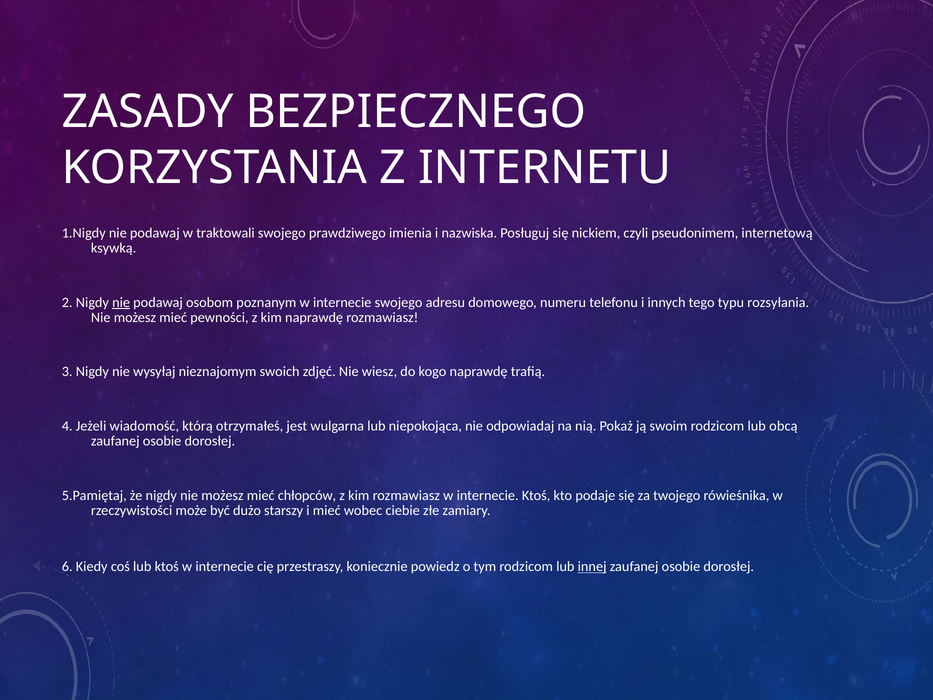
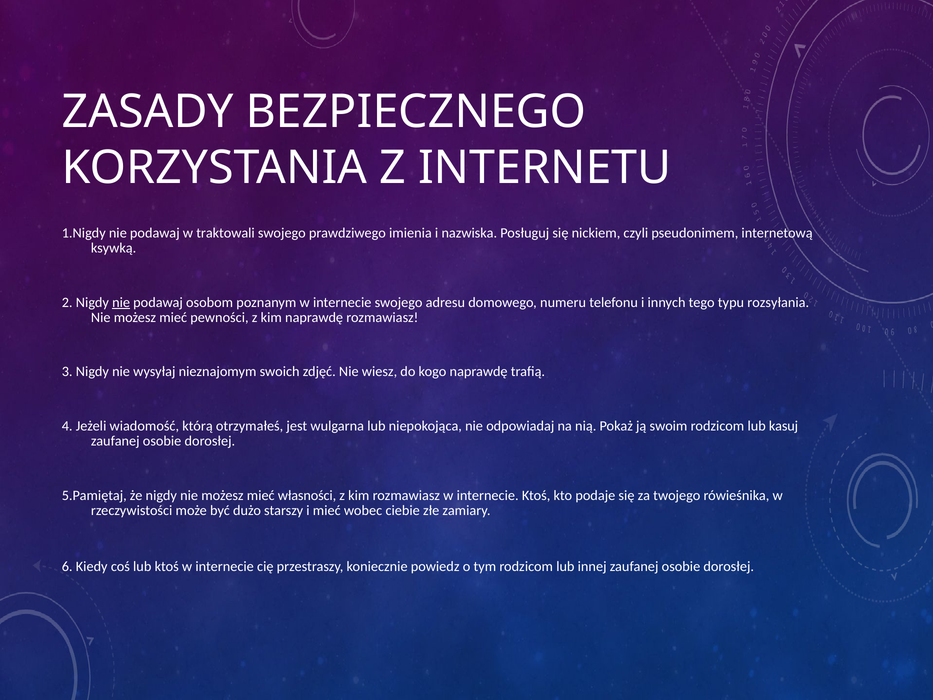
obcą: obcą -> kasuj
chłopców: chłopców -> własności
innej underline: present -> none
